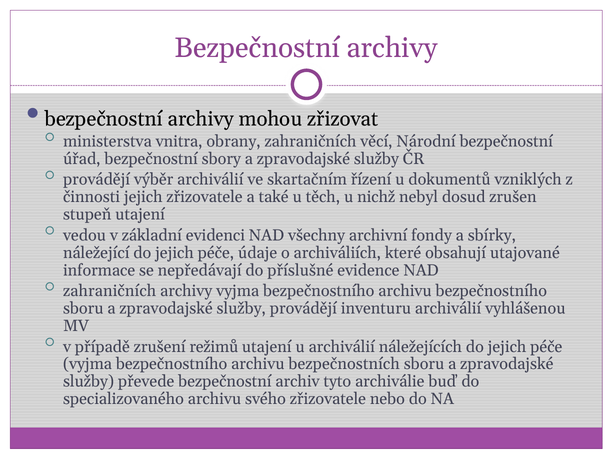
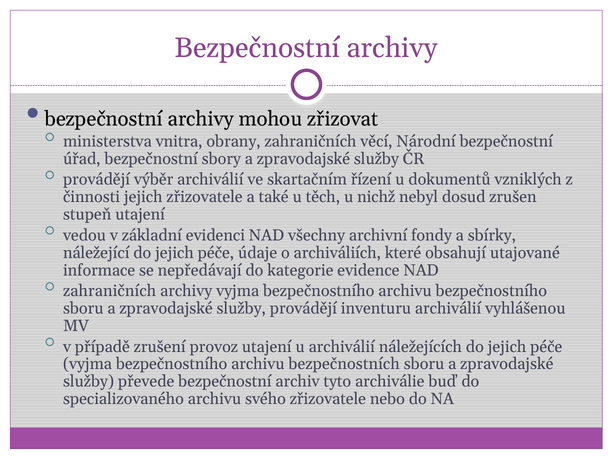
příslušné: příslušné -> kategorie
režimů: režimů -> provoz
